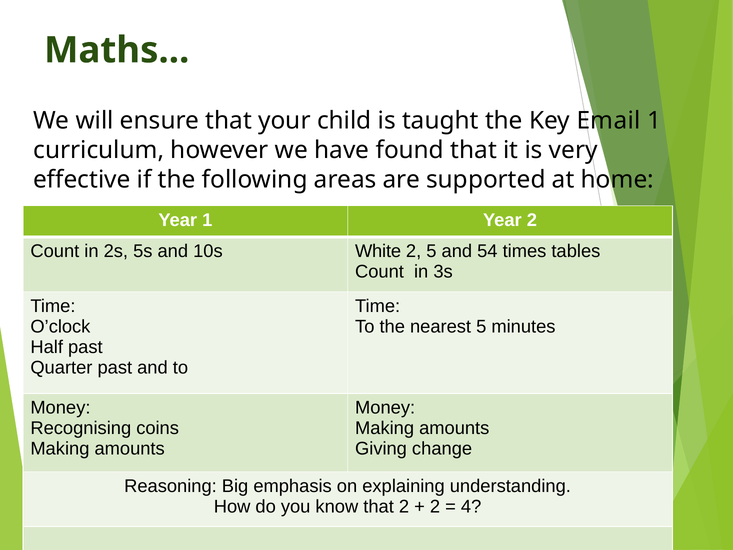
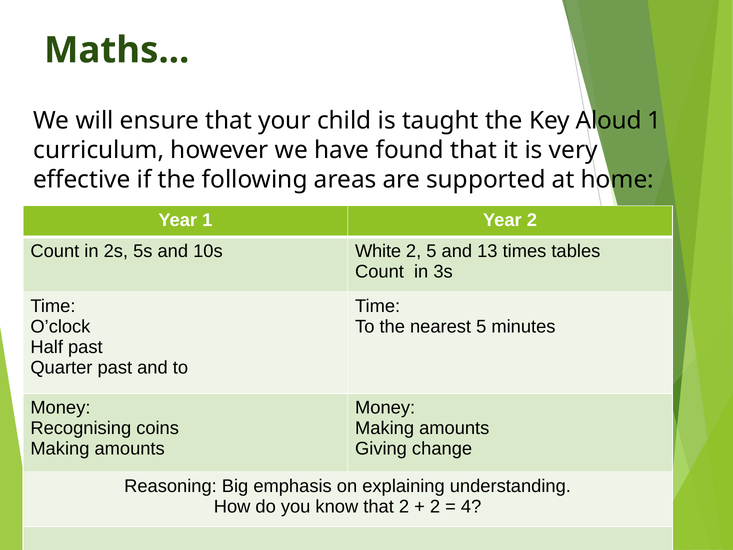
Email: Email -> Aloud
54: 54 -> 13
